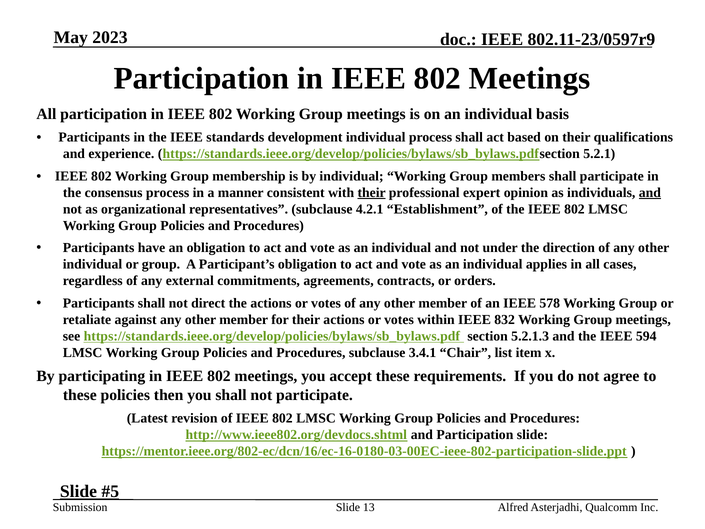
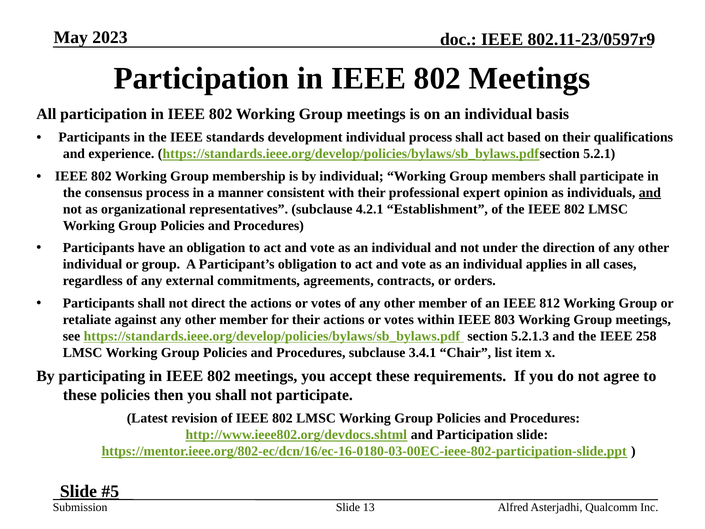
their at (372, 193) underline: present -> none
578: 578 -> 812
832: 832 -> 803
594: 594 -> 258
